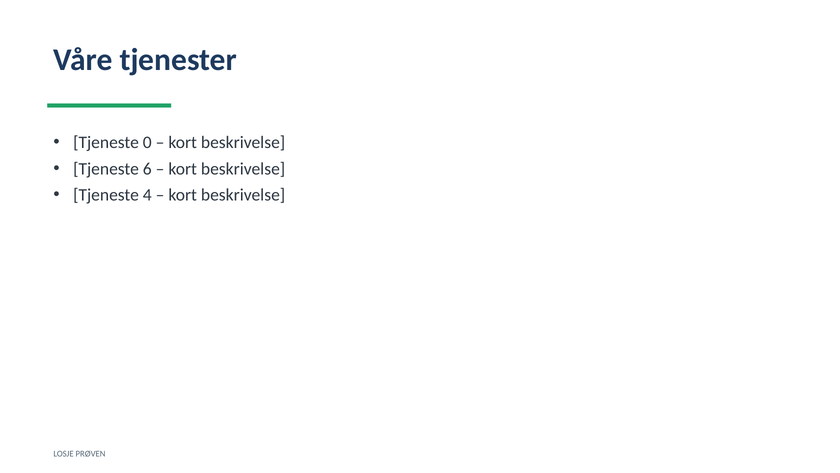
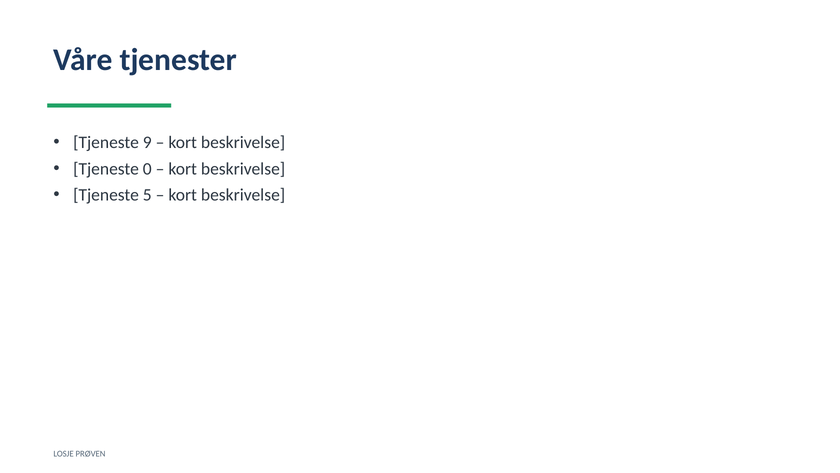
0: 0 -> 9
6: 6 -> 0
4: 4 -> 5
